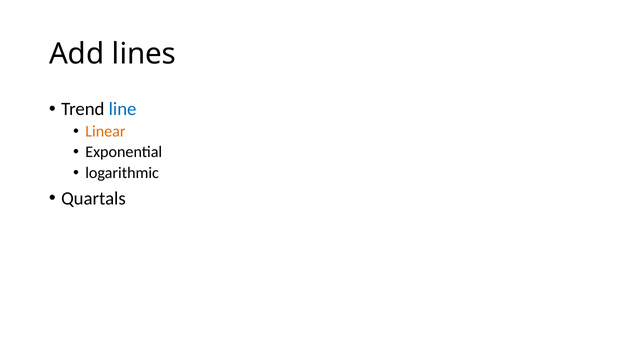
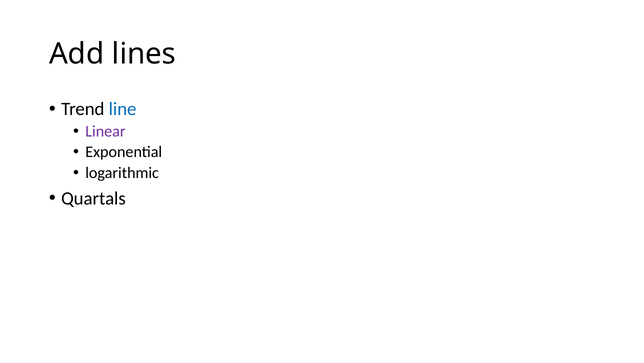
Linear colour: orange -> purple
